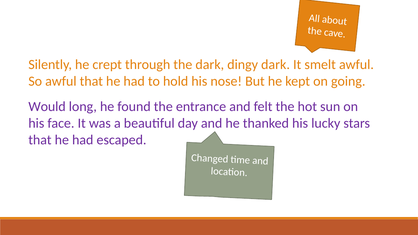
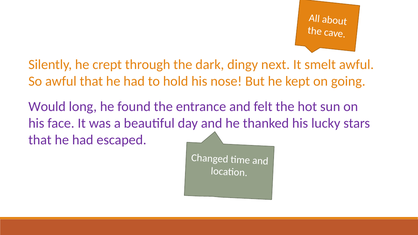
dingy dark: dark -> next
